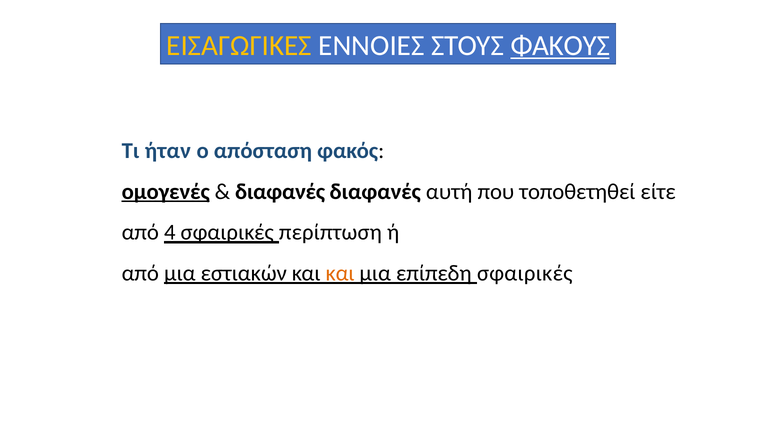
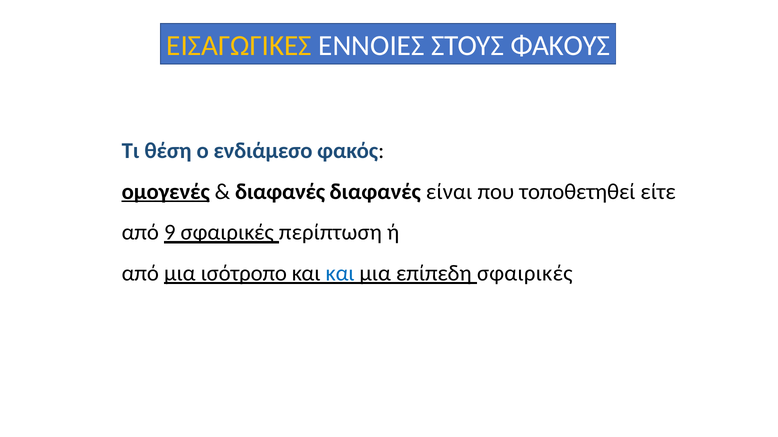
ΦΑΚΟΥΣ underline: present -> none
ήταν: ήταν -> θέση
απόσταση: απόσταση -> ενδιάμεσο
αυτή: αυτή -> είναι
4: 4 -> 9
εστιακών: εστιακών -> ισότροπο
και at (340, 274) colour: orange -> blue
